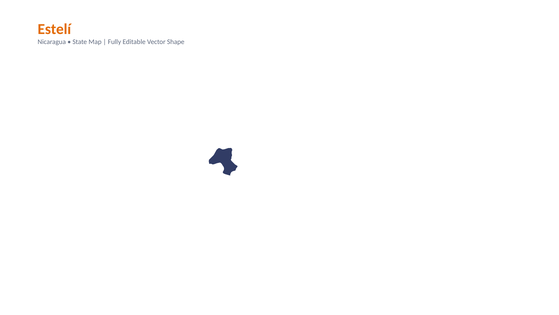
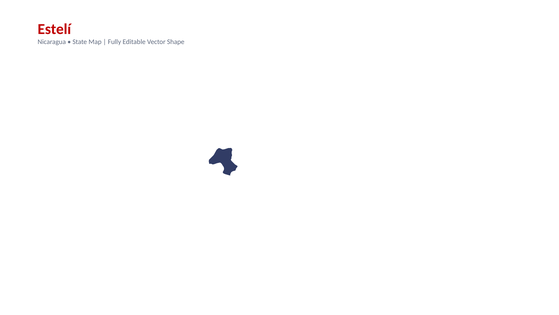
Estelí colour: orange -> red
